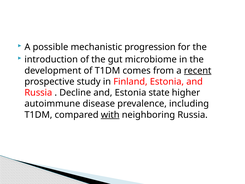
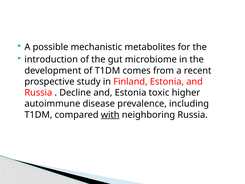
progression: progression -> metabolites
recent underline: present -> none
state: state -> toxic
